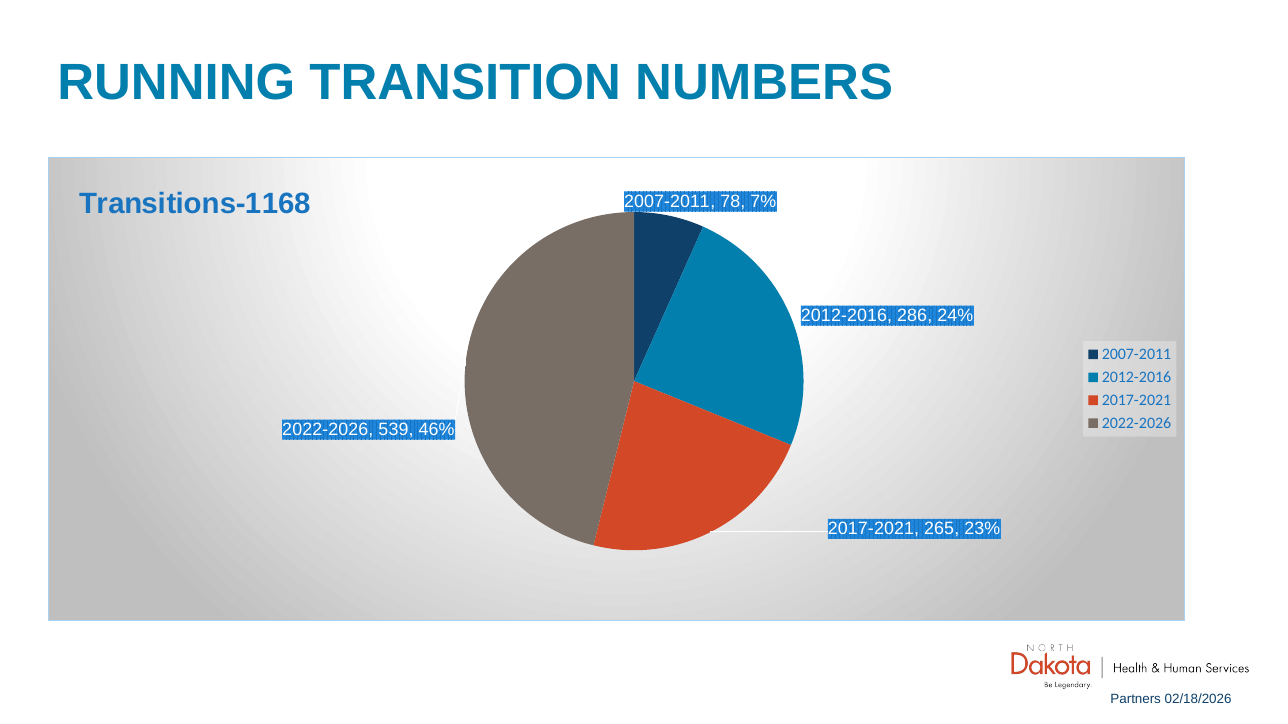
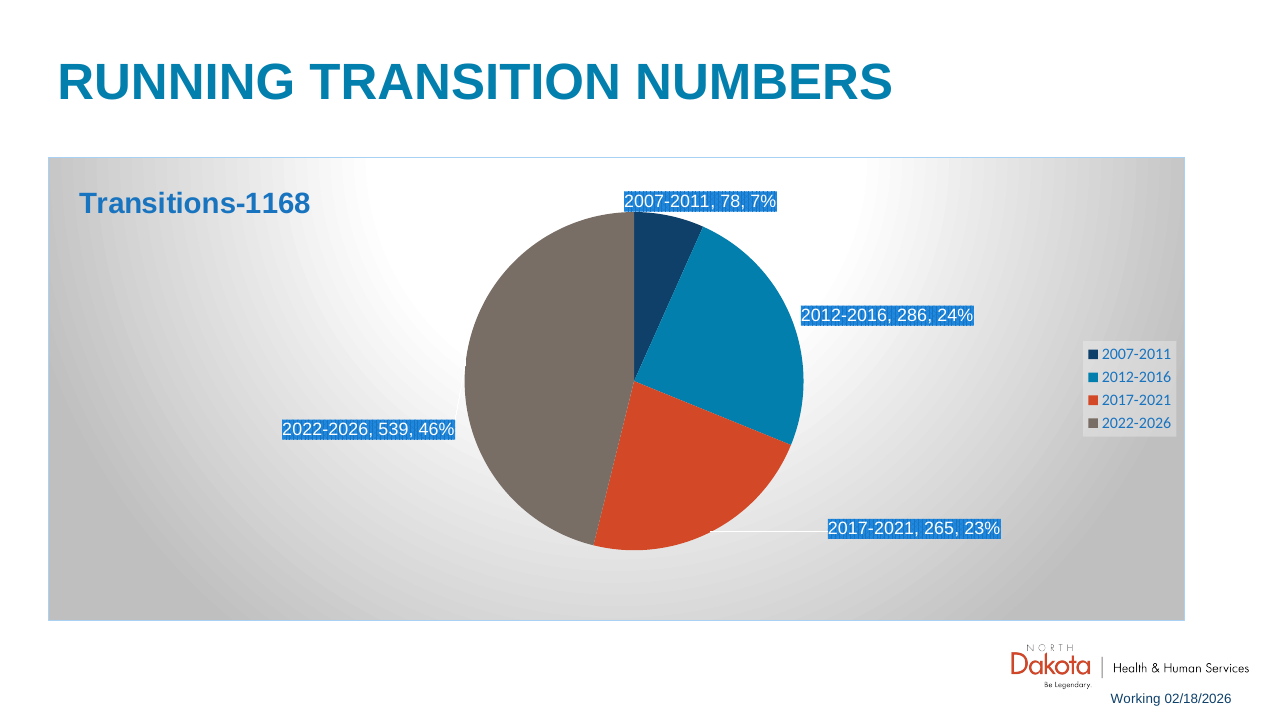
Partners: Partners -> Working
